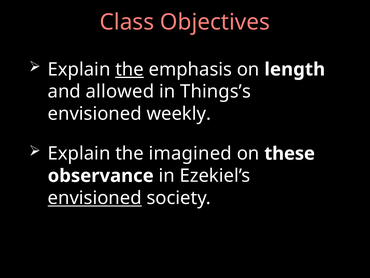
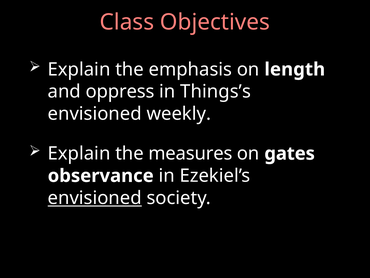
the at (130, 69) underline: present -> none
allowed: allowed -> oppress
imagined: imagined -> measures
these: these -> gates
